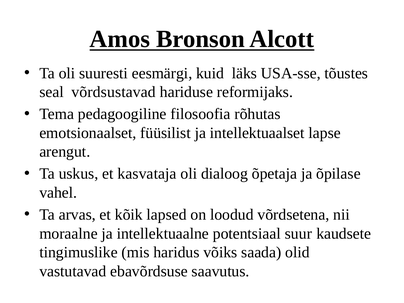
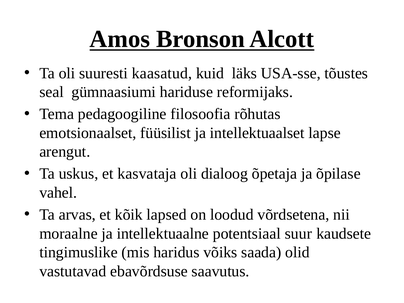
eesmärgi: eesmärgi -> kaasatud
võrdsustavad: võrdsustavad -> gümnaasiumi
